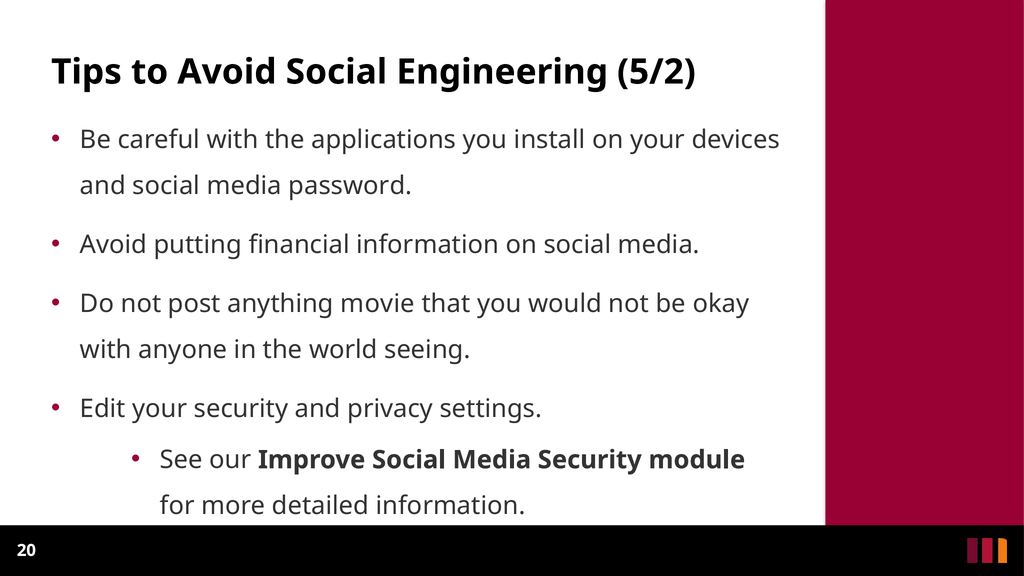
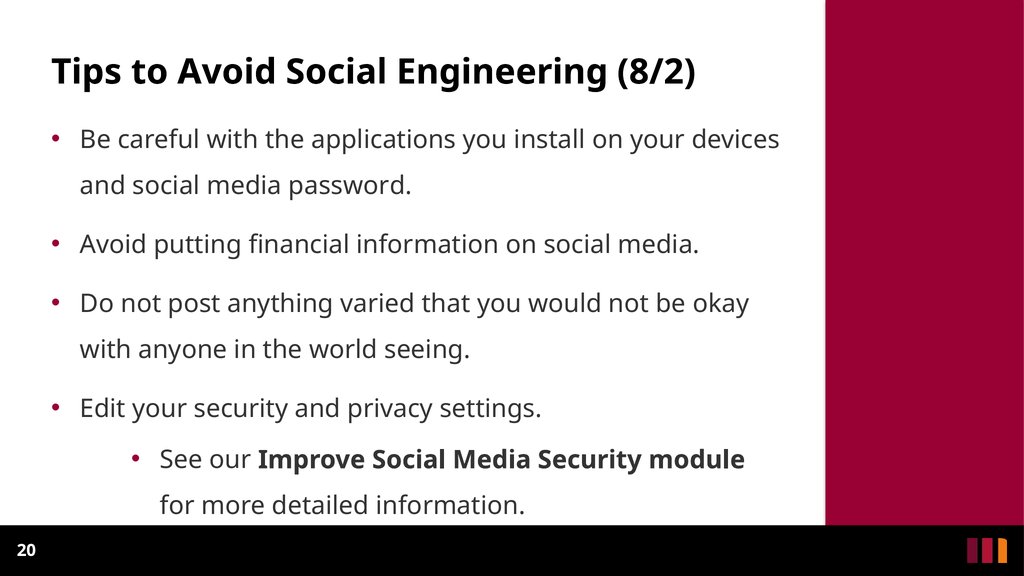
5/2: 5/2 -> 8/2
movie: movie -> varied
